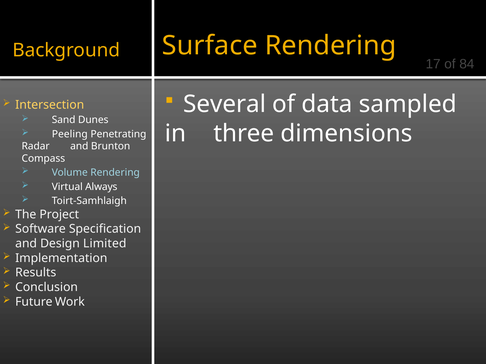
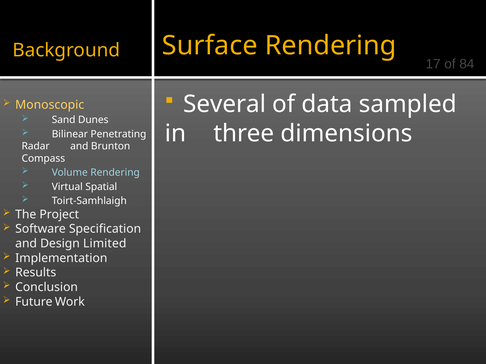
Intersection: Intersection -> Monoscopic
Peeling: Peeling -> Bilinear
Always: Always -> Spatial
